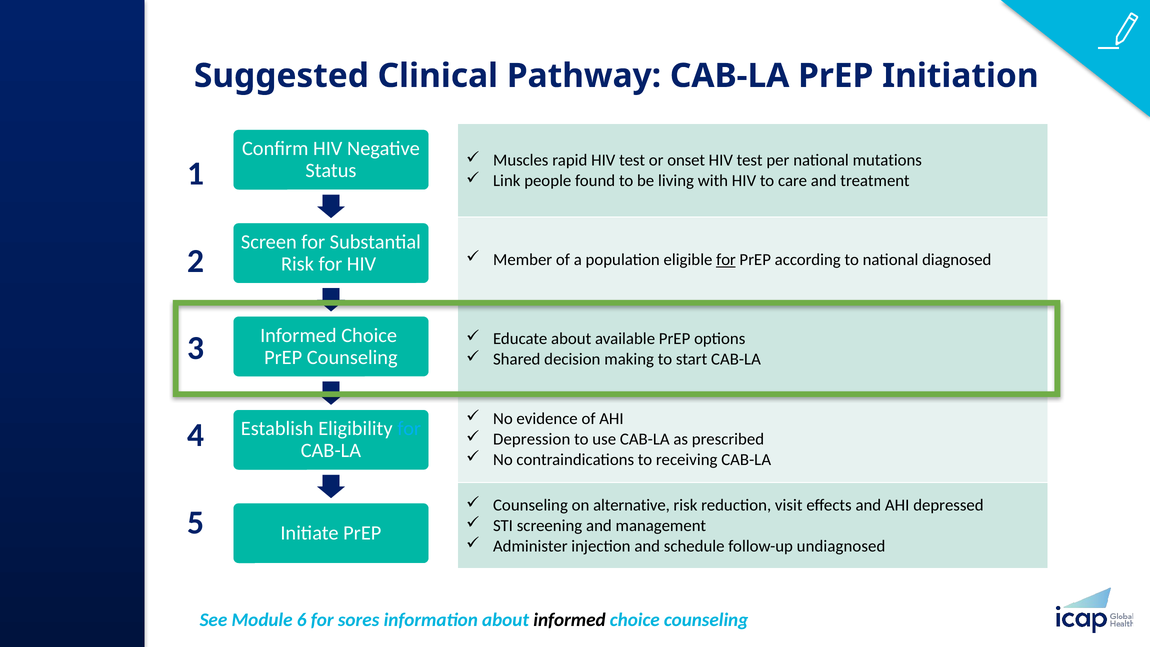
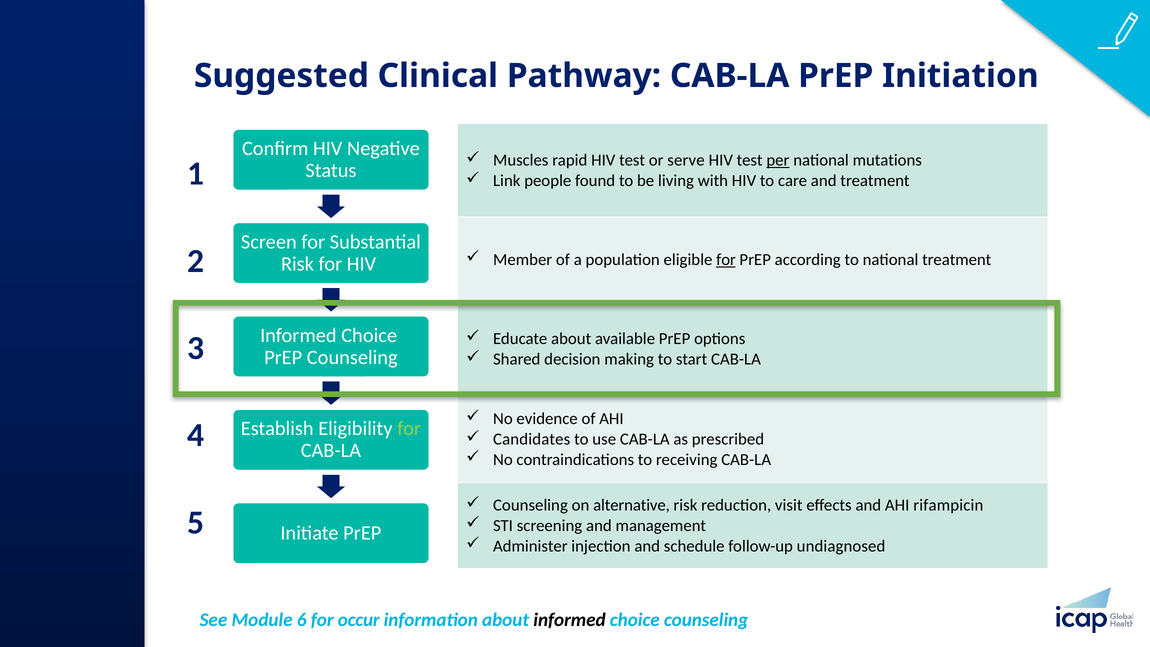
onset: onset -> serve
per underline: none -> present
national diagnosed: diagnosed -> treatment
for at (409, 429) colour: light blue -> light green
Depression: Depression -> Candidates
depressed: depressed -> rifampicin
sores: sores -> occur
